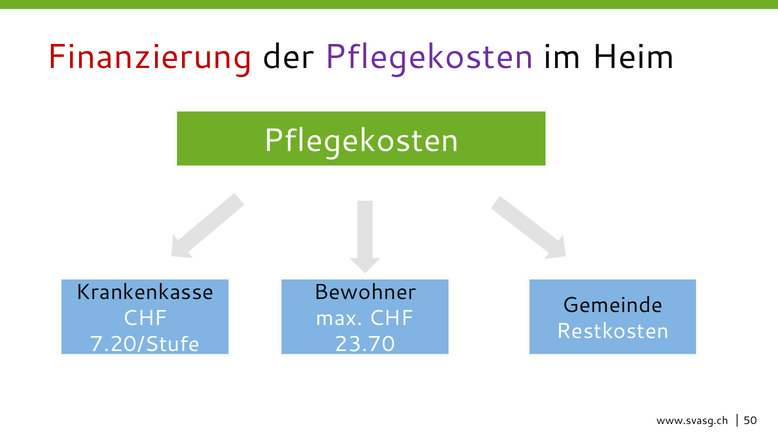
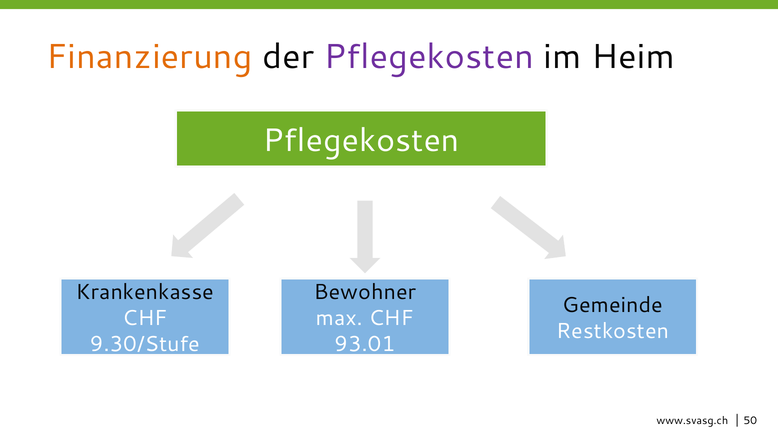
Finanzierung colour: red -> orange
7.20/Stufe: 7.20/Stufe -> 9.30/Stufe
23.70: 23.70 -> 93.01
